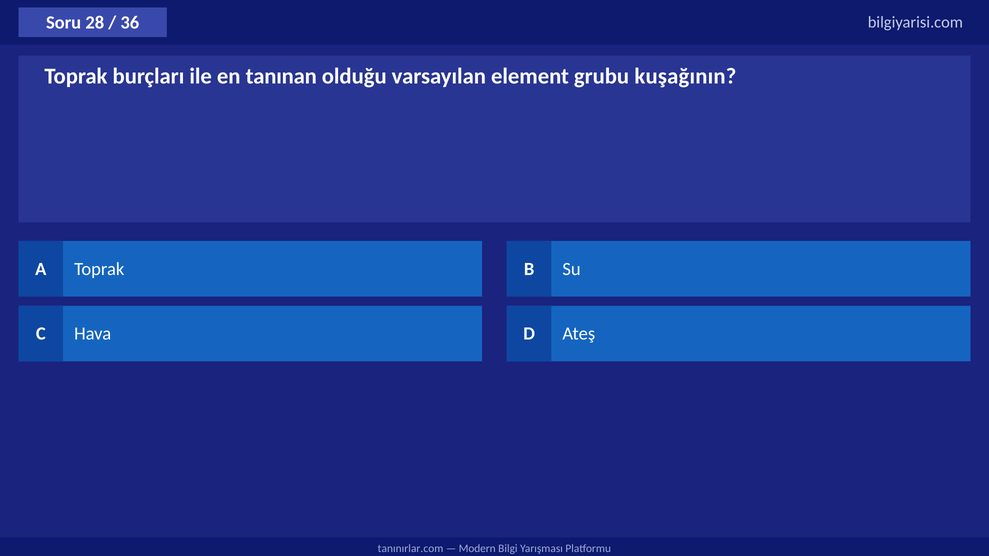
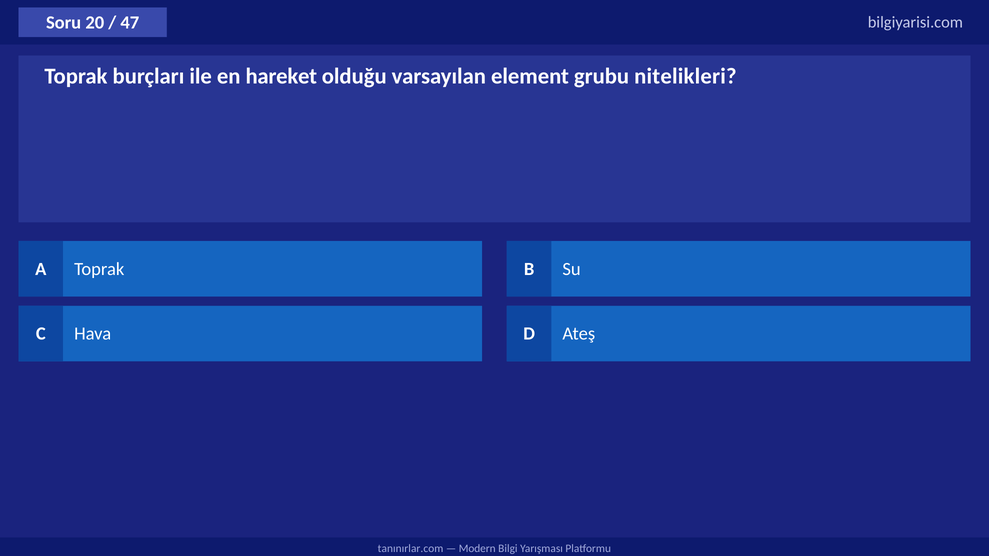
28: 28 -> 20
36: 36 -> 47
tanınan: tanınan -> hareket
kuşağının: kuşağının -> nitelikleri
